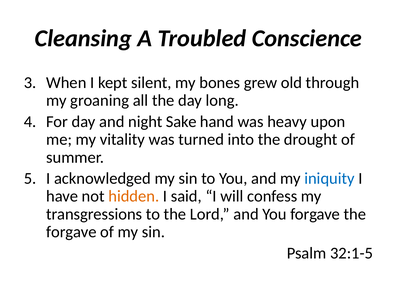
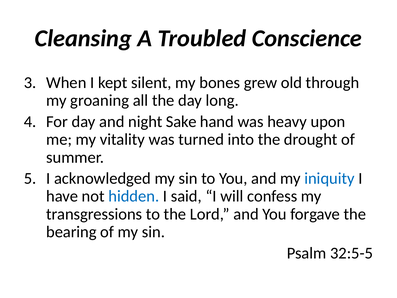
hidden colour: orange -> blue
forgave at (71, 232): forgave -> bearing
32:1-5: 32:1-5 -> 32:5-5
